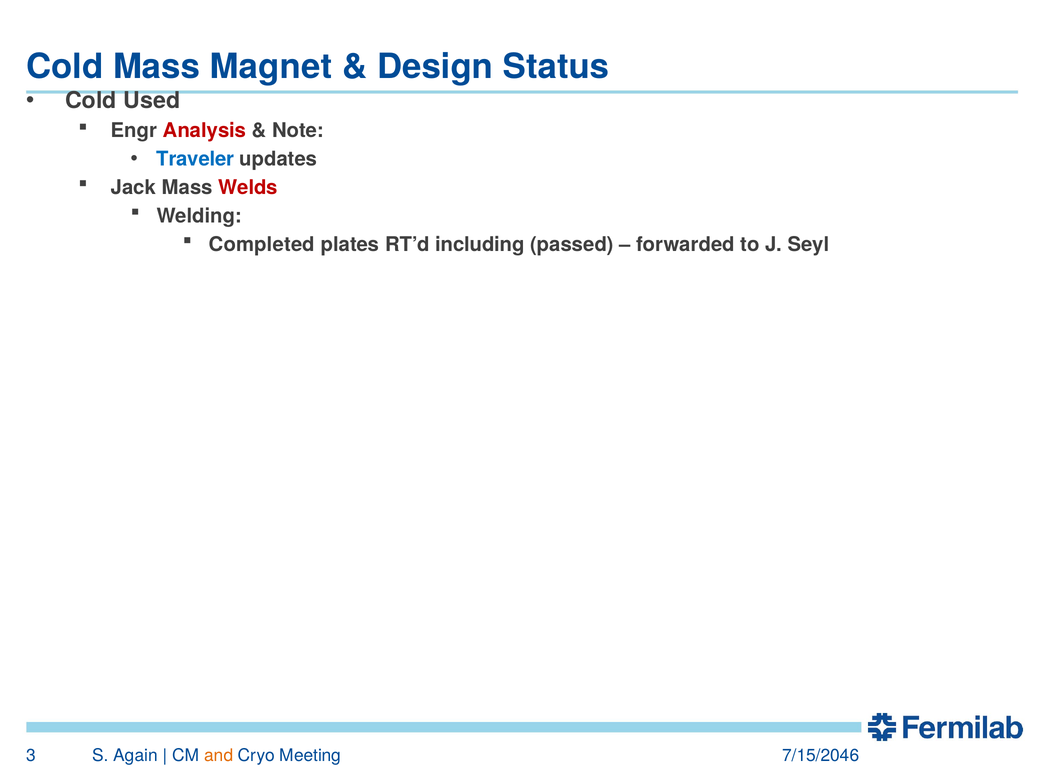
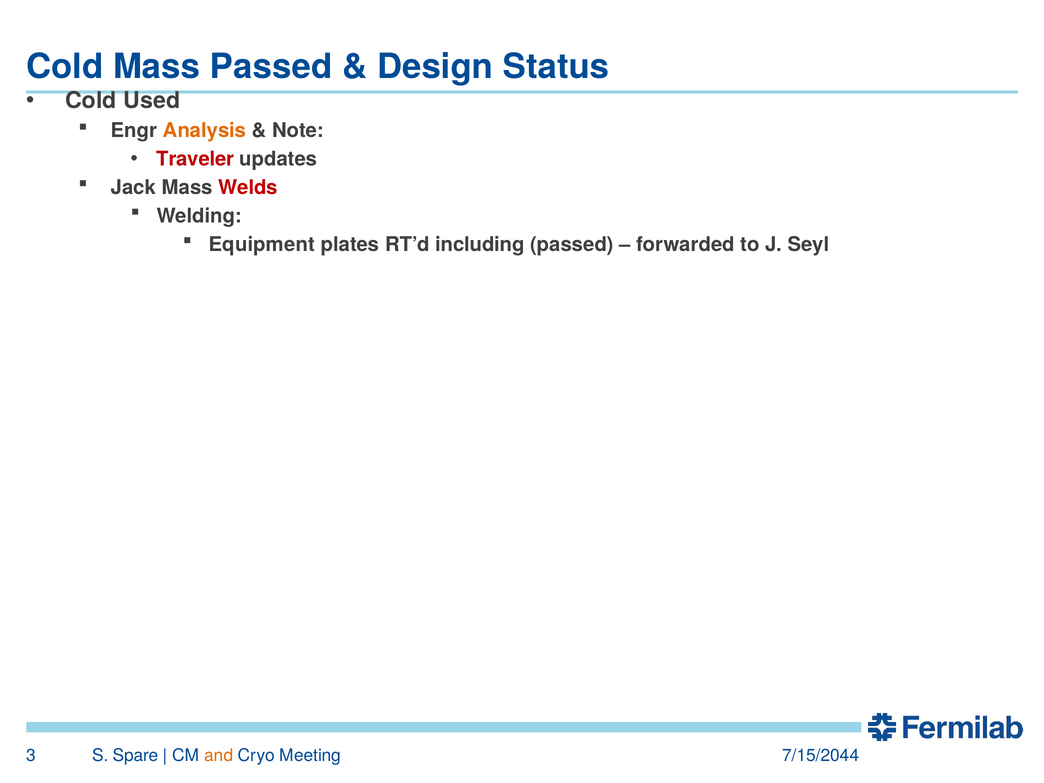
Mass Magnet: Magnet -> Passed
Analysis colour: red -> orange
Traveler colour: blue -> red
Completed: Completed -> Equipment
Again: Again -> Spare
7/15/2046: 7/15/2046 -> 7/15/2044
